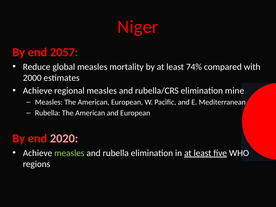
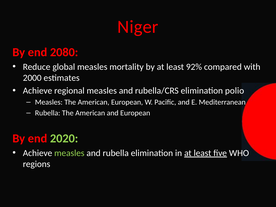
2057: 2057 -> 2080
74%: 74% -> 92%
mine: mine -> polio
2020 colour: pink -> light green
